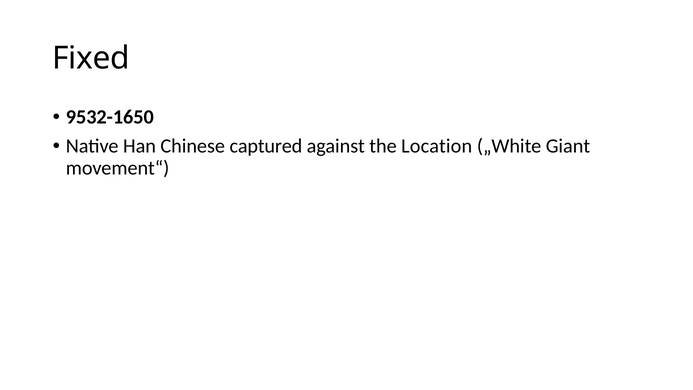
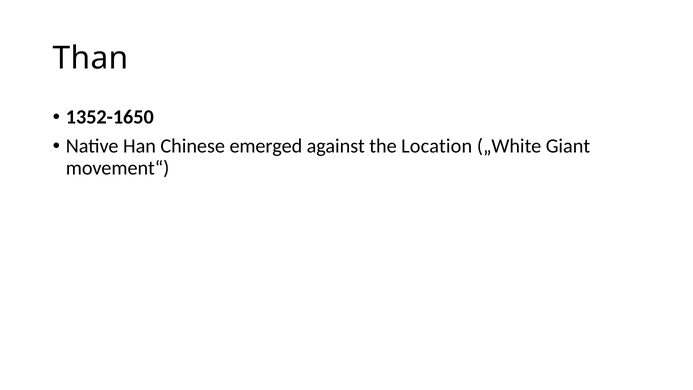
Fixed: Fixed -> Than
9532-1650: 9532-1650 -> 1352-1650
captured: captured -> emerged
